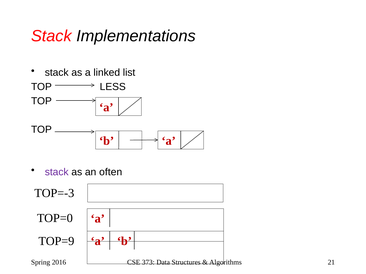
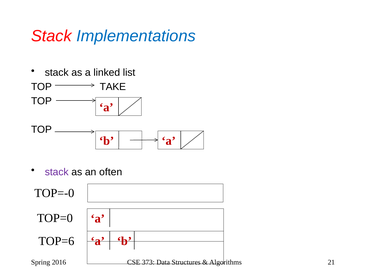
Implementations colour: black -> blue
LESS: LESS -> TAKE
TOP=-3: TOP=-3 -> TOP=-0
TOP=9: TOP=9 -> TOP=6
